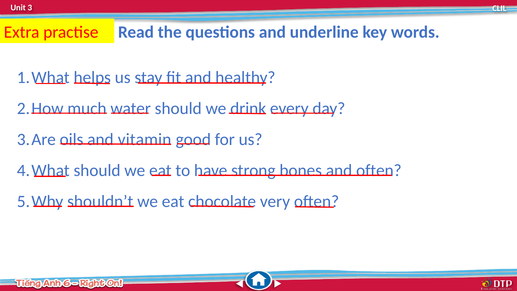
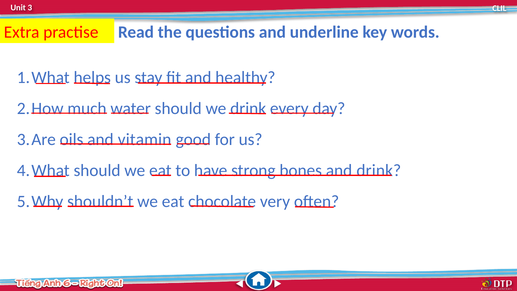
and often: often -> drink
